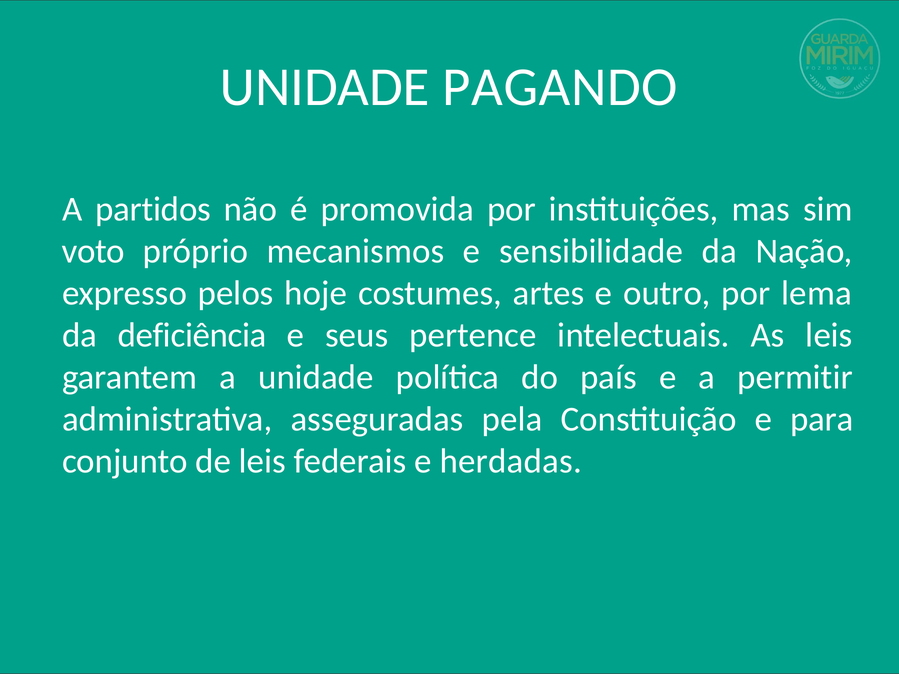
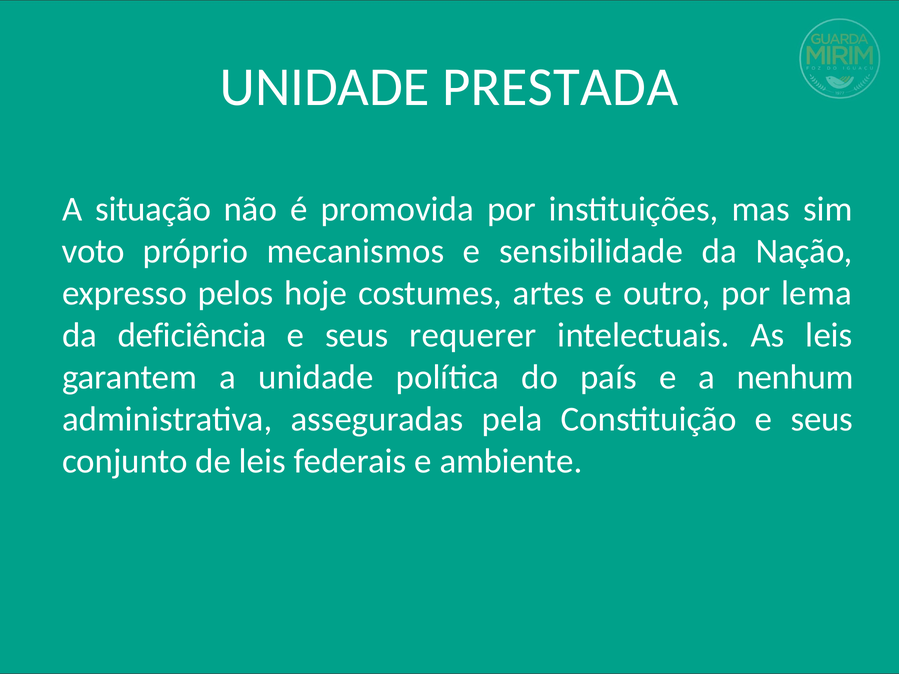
PAGANDO: PAGANDO -> PRESTADA
partidos: partidos -> situação
pertence: pertence -> requerer
permitir: permitir -> nenhum
Constituição e para: para -> seus
herdadas: herdadas -> ambiente
